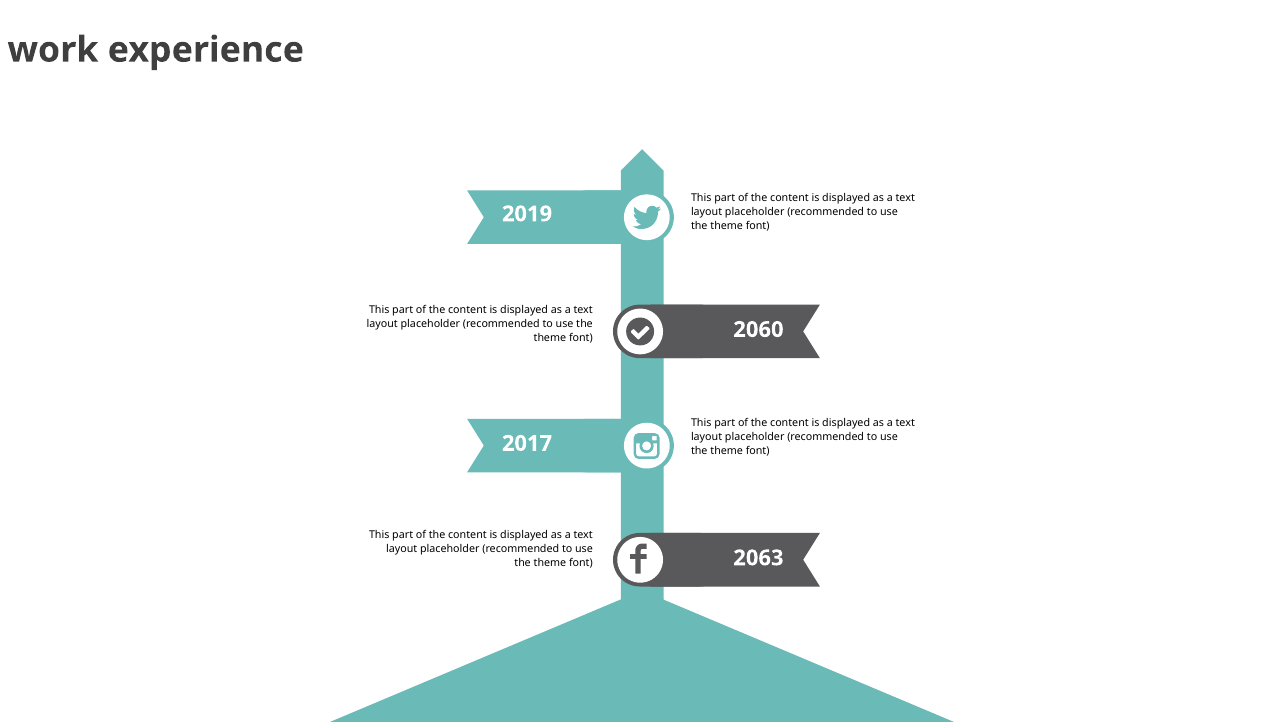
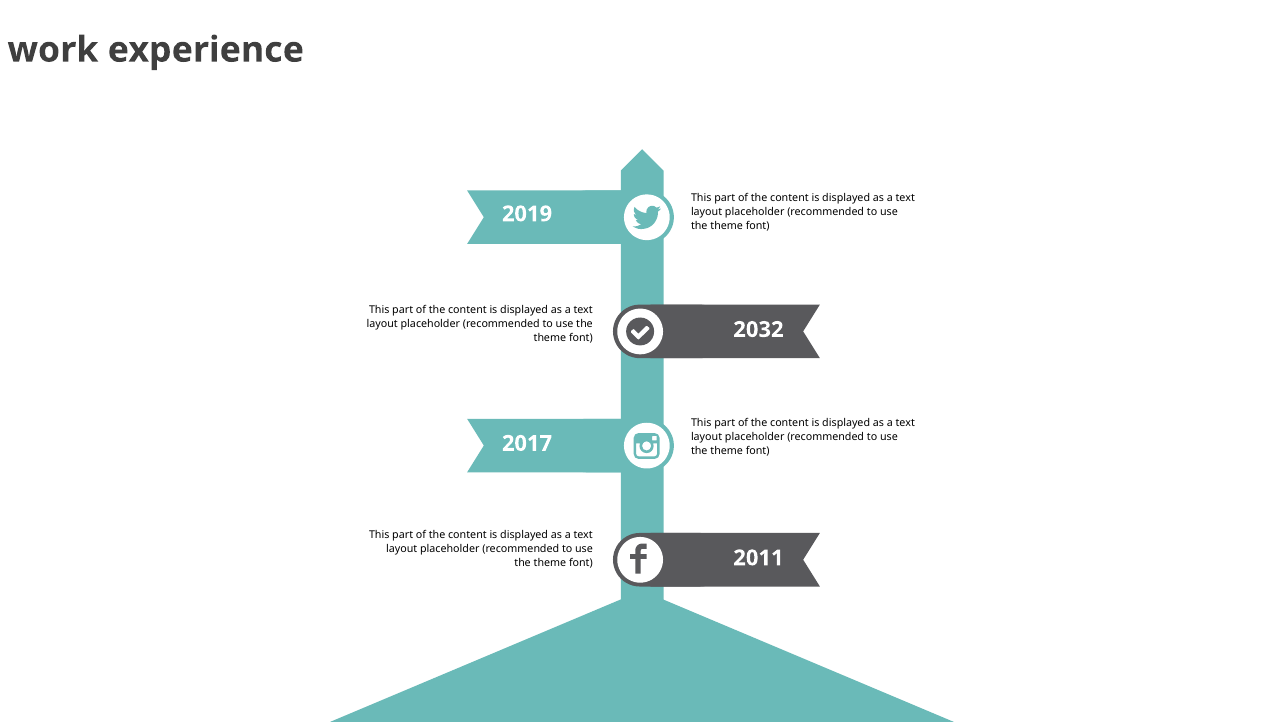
2060: 2060 -> 2032
2063: 2063 -> 2011
